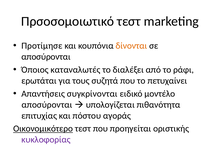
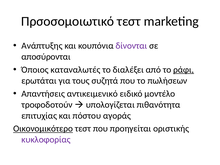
Προτίμησε: Προτίμησε -> Ανάπτυξης
δίνονται colour: orange -> purple
ράφι underline: none -> present
πετυχαίνει: πετυχαίνει -> πωλήσεων
συγκρίνονται: συγκρίνονται -> αντικειμενικό
αποσύρονται at (47, 105): αποσύρονται -> τροφοδοτούν
